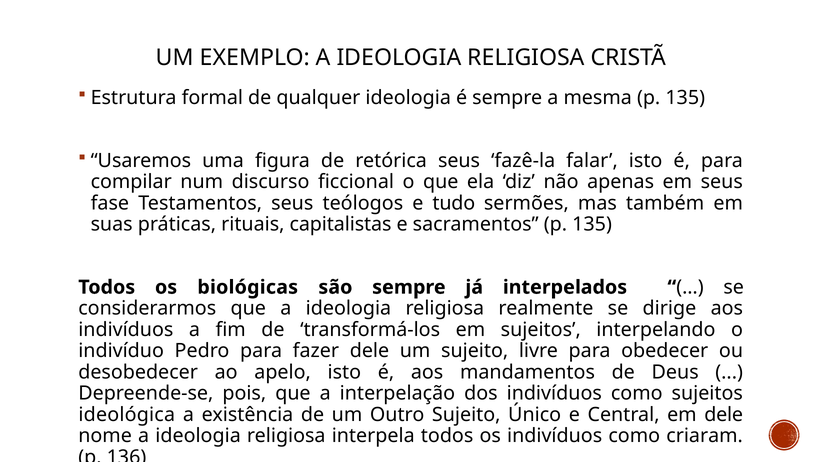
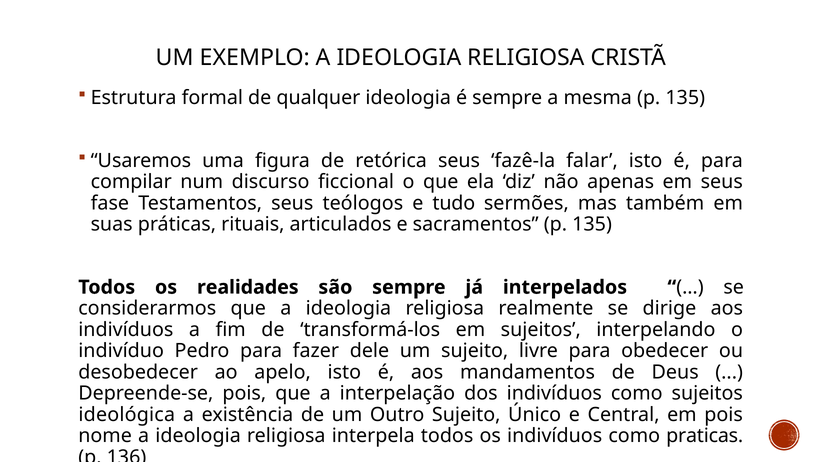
capitalistas: capitalistas -> articulados
biológicas: biológicas -> realidades
em dele: dele -> pois
criaram: criaram -> praticas
